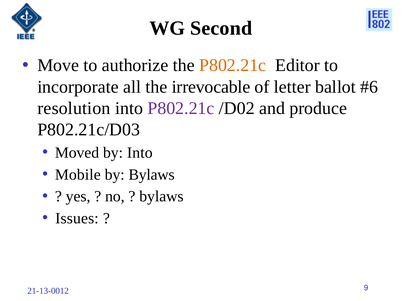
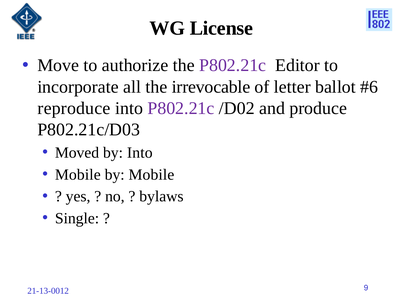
Second: Second -> License
P802.21c at (233, 65) colour: orange -> purple
resolution: resolution -> reproduce
by Bylaws: Bylaws -> Mobile
Issues: Issues -> Single
